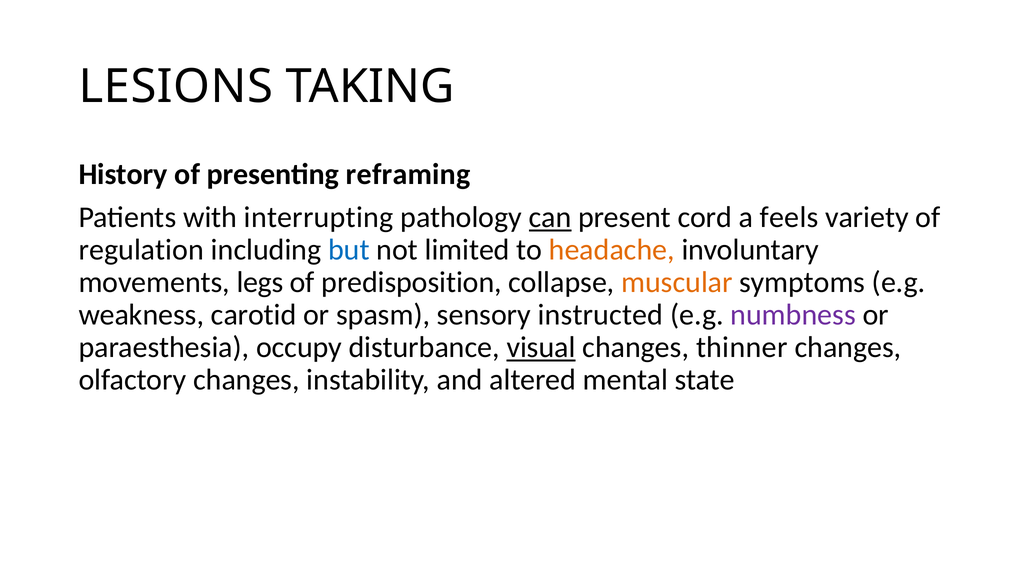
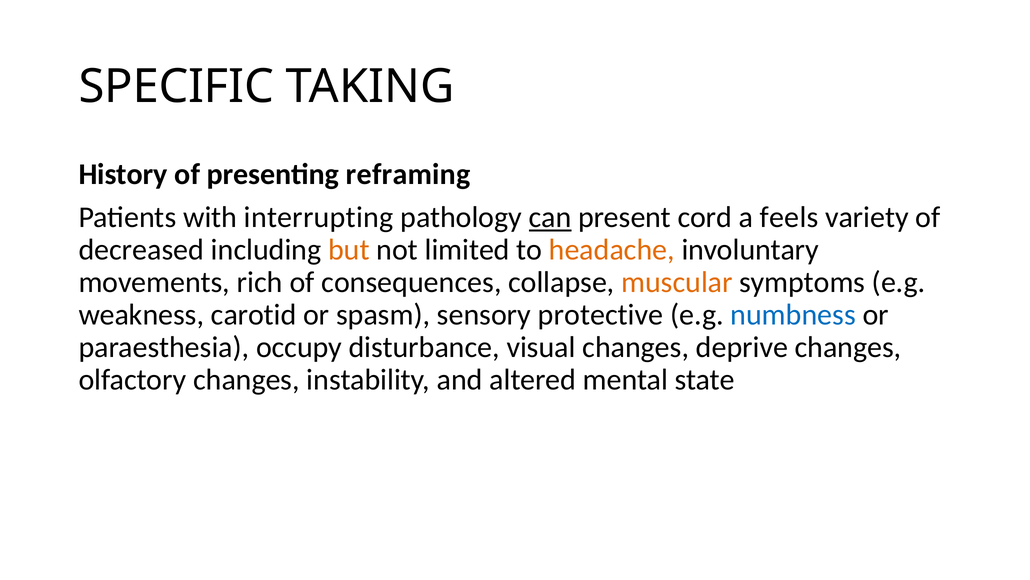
LESIONS: LESIONS -> SPECIFIC
regulation: regulation -> decreased
but colour: blue -> orange
legs: legs -> rich
predisposition: predisposition -> consequences
instructed: instructed -> protective
numbness colour: purple -> blue
visual underline: present -> none
thinner: thinner -> deprive
